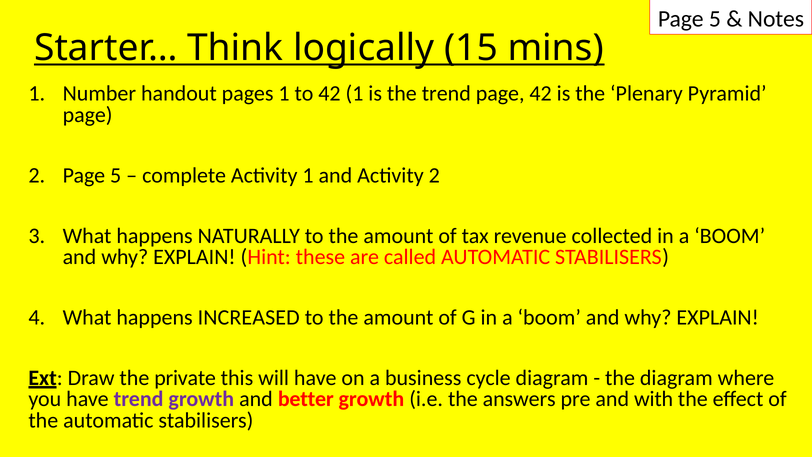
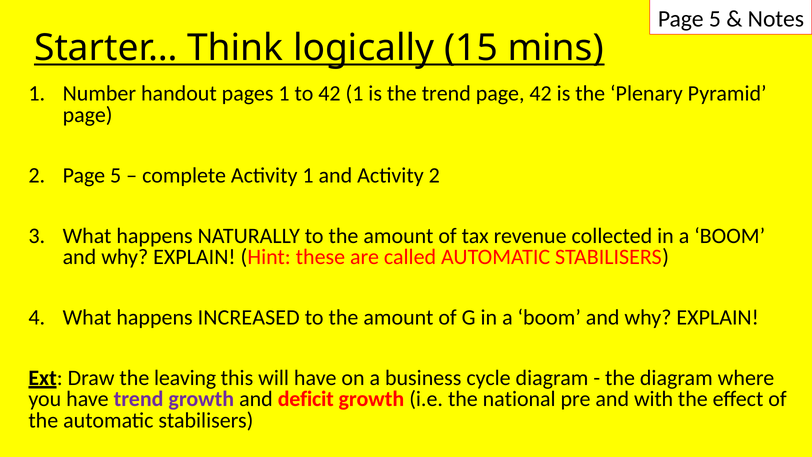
private: private -> leaving
better: better -> deficit
answers: answers -> national
